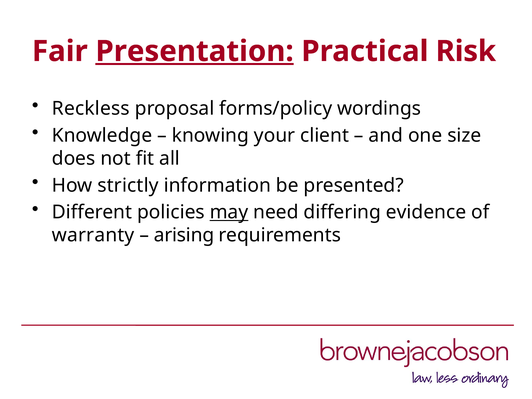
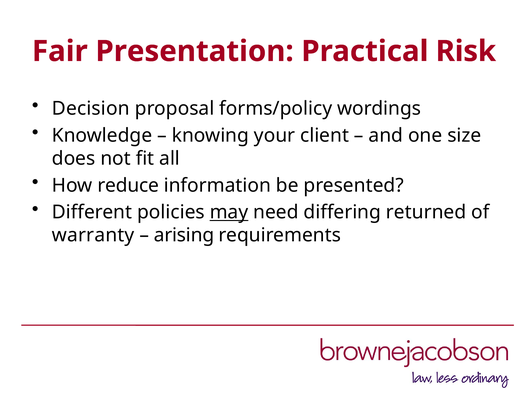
Presentation underline: present -> none
Reckless: Reckless -> Decision
strictly: strictly -> reduce
evidence: evidence -> returned
